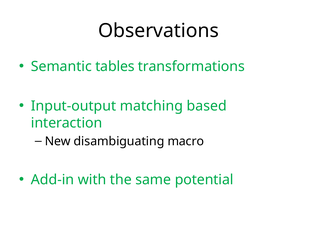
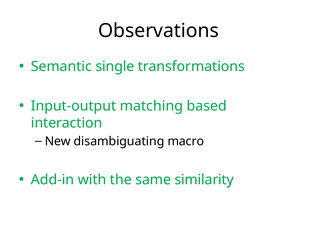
tables: tables -> single
potential: potential -> similarity
